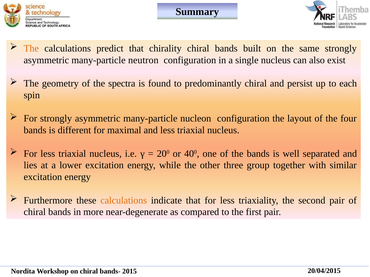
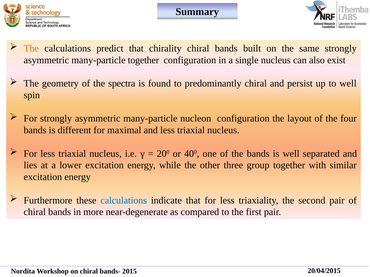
many-particle neutron: neutron -> together
to each: each -> well
calculations at (124, 201) colour: orange -> blue
